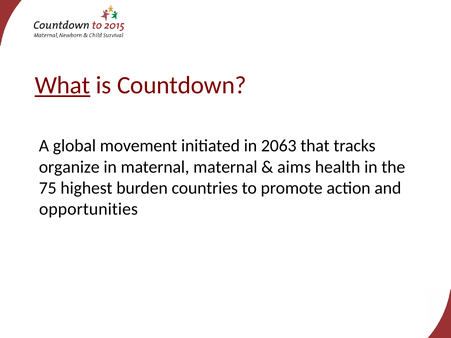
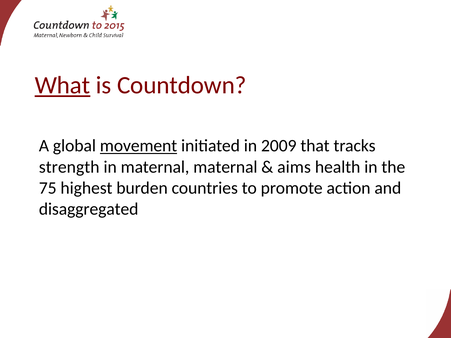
movement underline: none -> present
2063: 2063 -> 2009
organize: organize -> strength
opportunities: opportunities -> disaggregated
